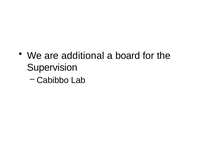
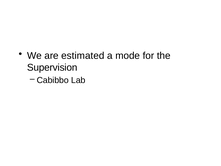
additional: additional -> estimated
board: board -> mode
